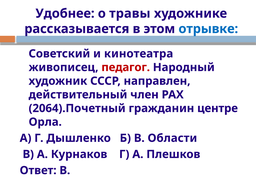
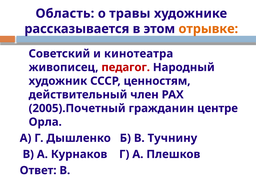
Удобнее: Удобнее -> Область
отрывке colour: blue -> orange
направлен: направлен -> ценностям
2064).Почетный: 2064).Почетный -> 2005).Почетный
Области: Области -> Тучнину
